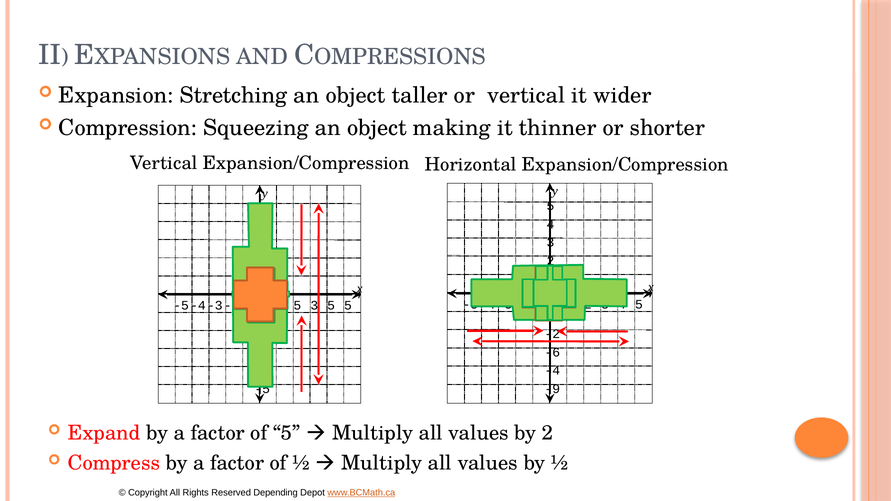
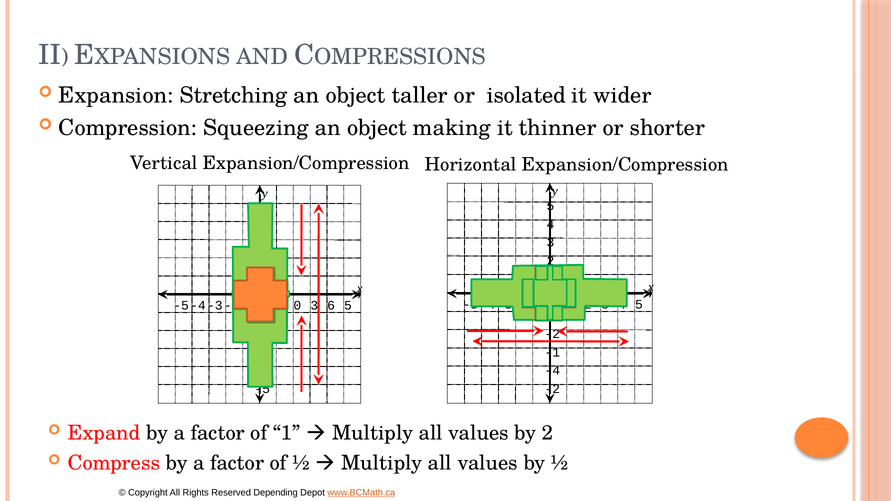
or vertical: vertical -> isolated
5 at (297, 306): 5 -> 0
3 5: 5 -> 6
-6 at (552, 352): -6 -> -1
-9 at (552, 389): -9 -> -2
of 5: 5 -> 1
